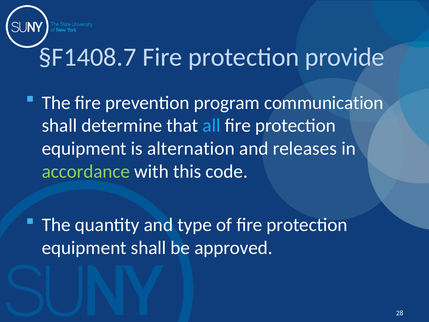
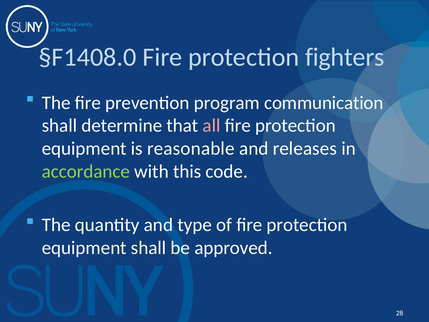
§F1408.7: §F1408.7 -> §F1408.0
provide: provide -> fighters
all colour: light blue -> pink
alternation: alternation -> reasonable
